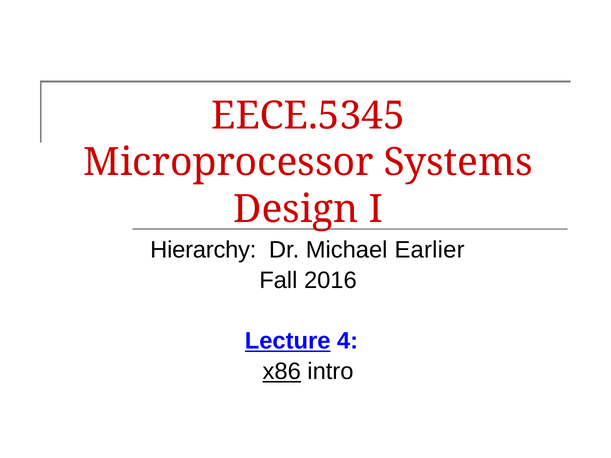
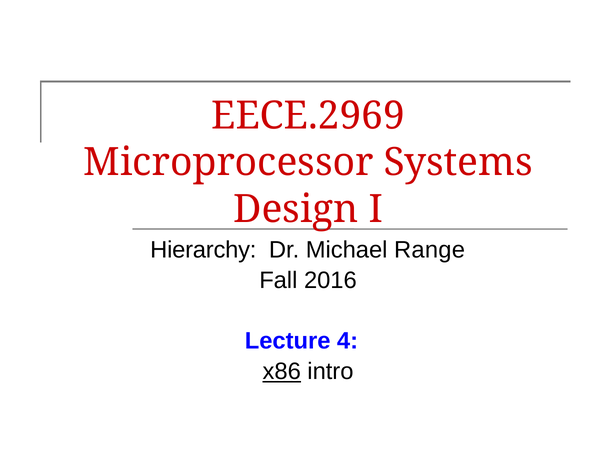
EECE.5345: EECE.5345 -> EECE.2969
Earlier: Earlier -> Range
Lecture underline: present -> none
